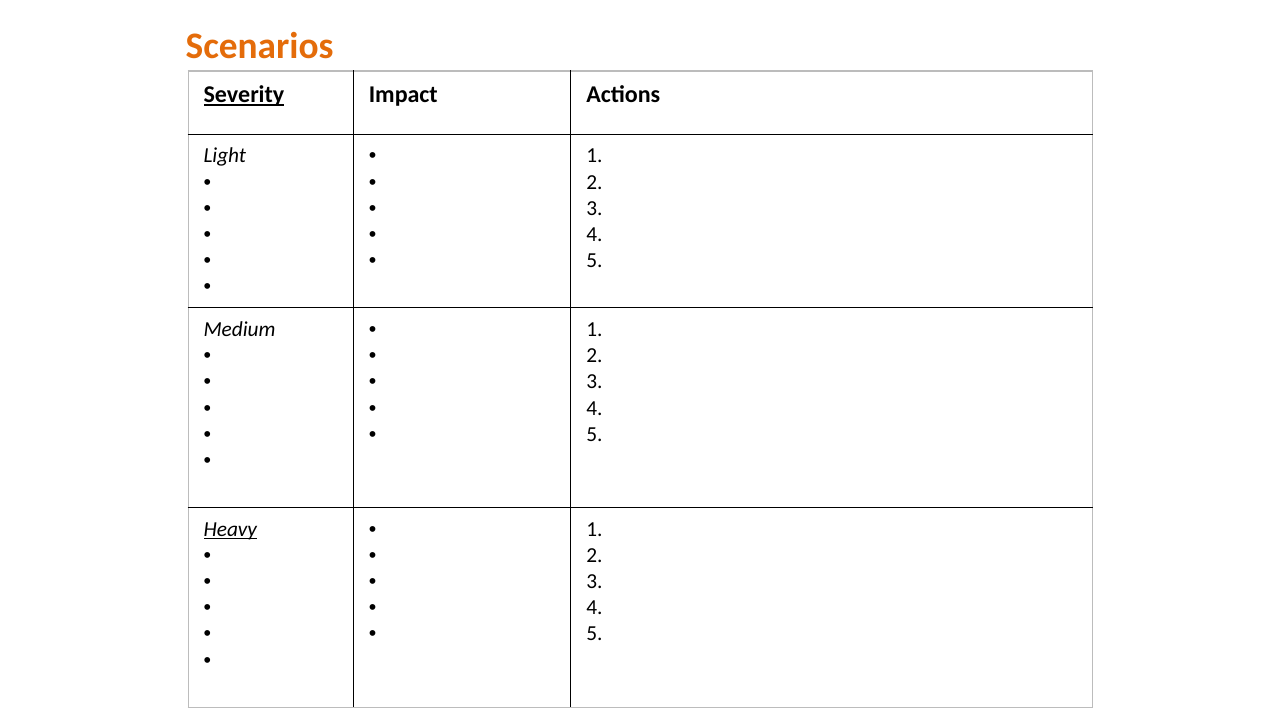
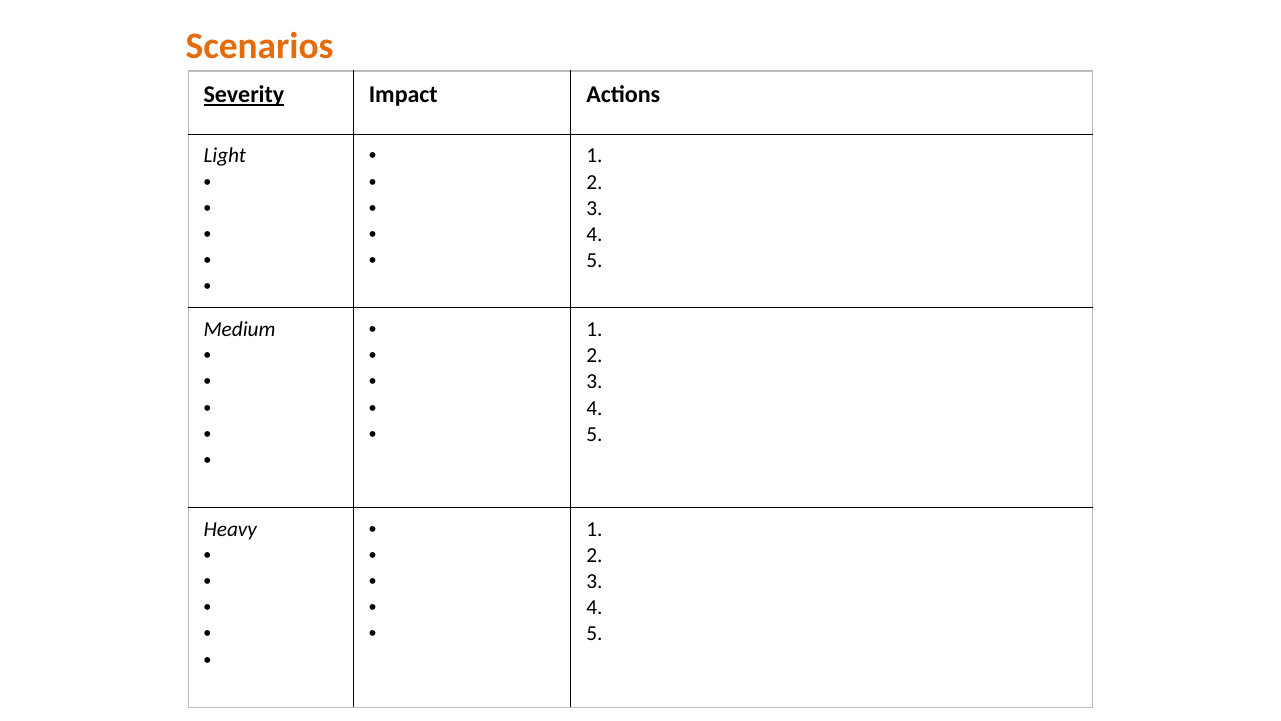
Heavy underline: present -> none
